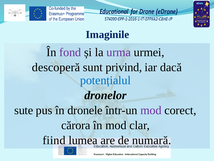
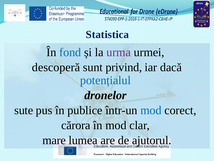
Imaginile: Imaginile -> Statistica
fond colour: purple -> blue
dronele: dronele -> publice
mod at (151, 110) colour: purple -> blue
fiind: fiind -> mare
numară: numară -> ajutorul
